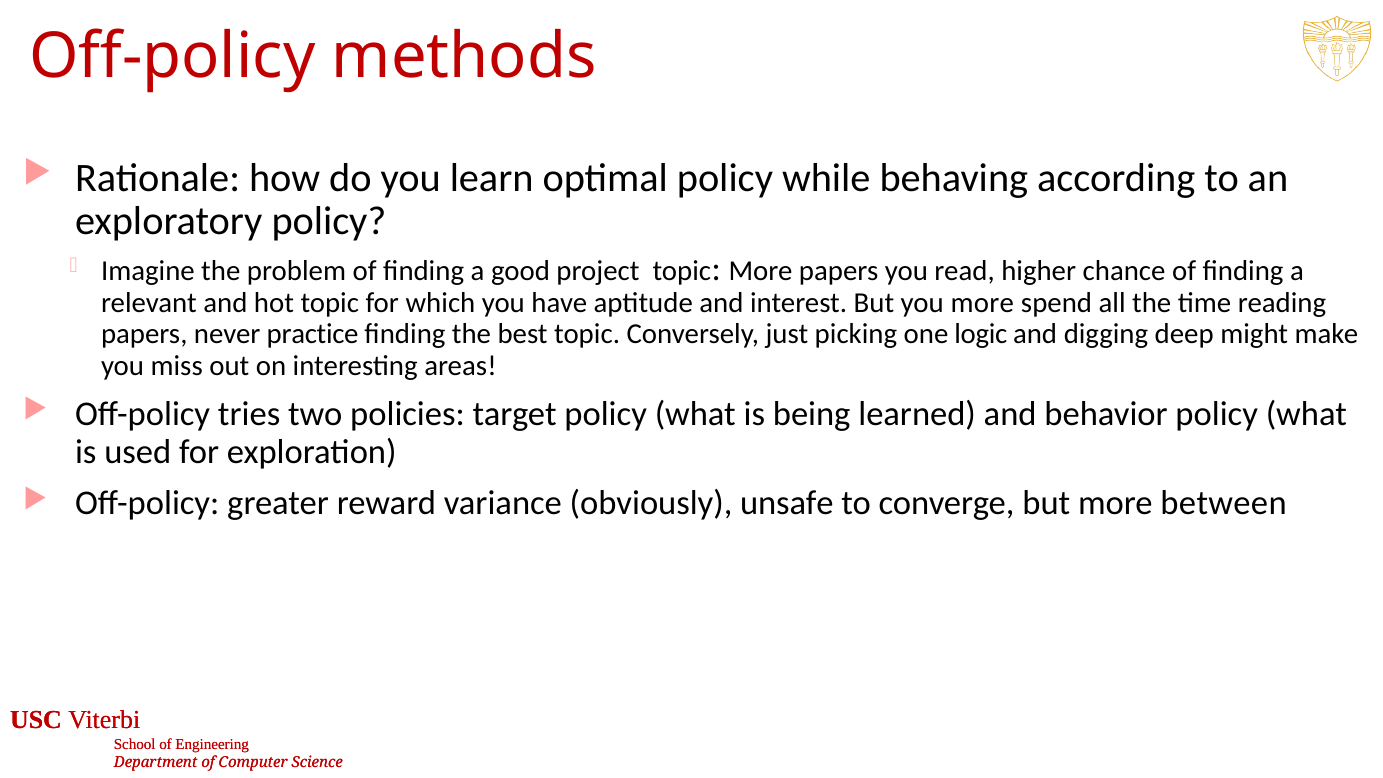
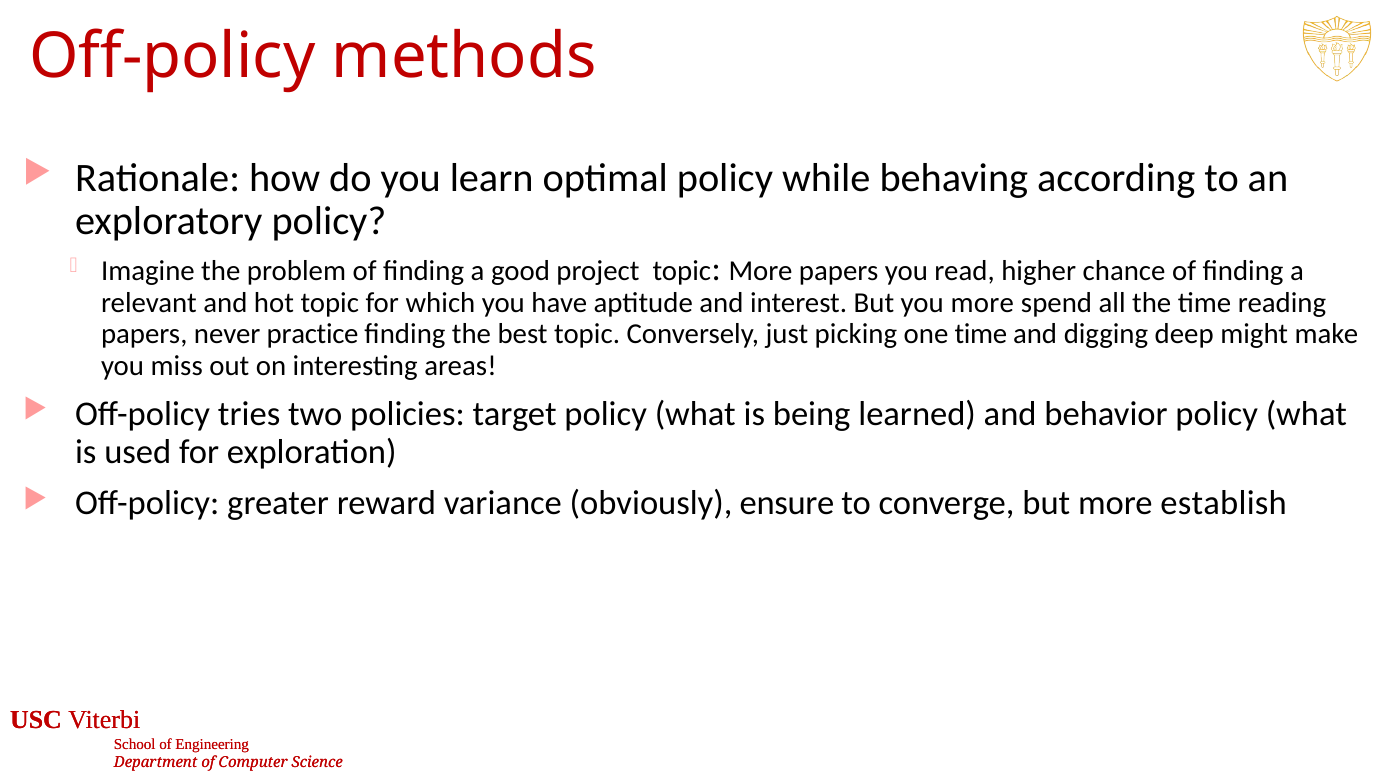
one logic: logic -> time
unsafe: unsafe -> ensure
between: between -> establish
